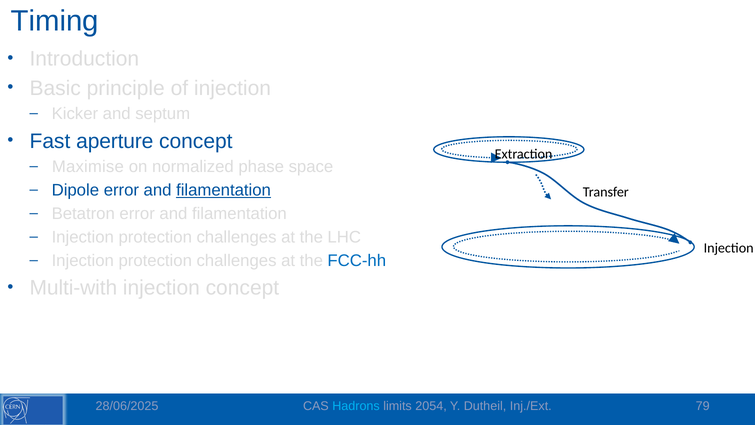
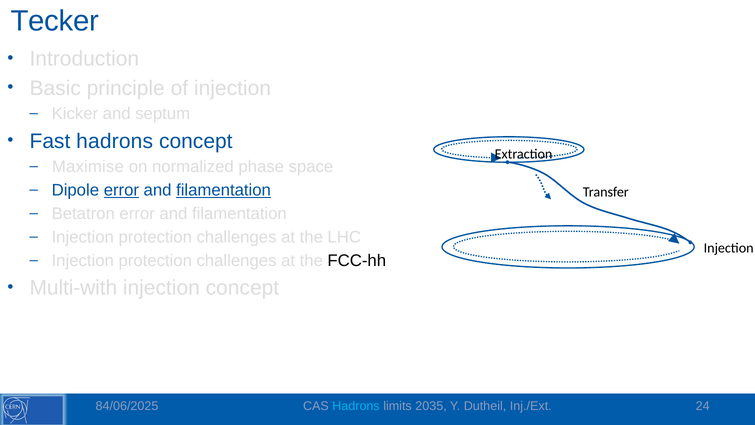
Timing: Timing -> Tecker
Fast aperture: aperture -> hadrons
error at (121, 190) underline: none -> present
FCC-hh colour: blue -> black
28/06/2025: 28/06/2025 -> 84/06/2025
2054: 2054 -> 2035
79: 79 -> 24
